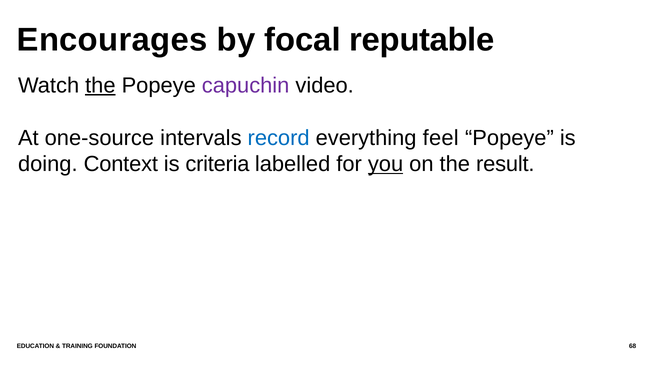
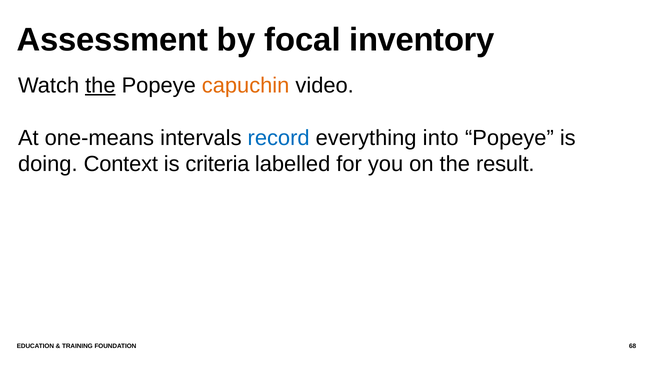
Encourages: Encourages -> Assessment
reputable: reputable -> inventory
capuchin colour: purple -> orange
one-source: one-source -> one-means
feel: feel -> into
you underline: present -> none
